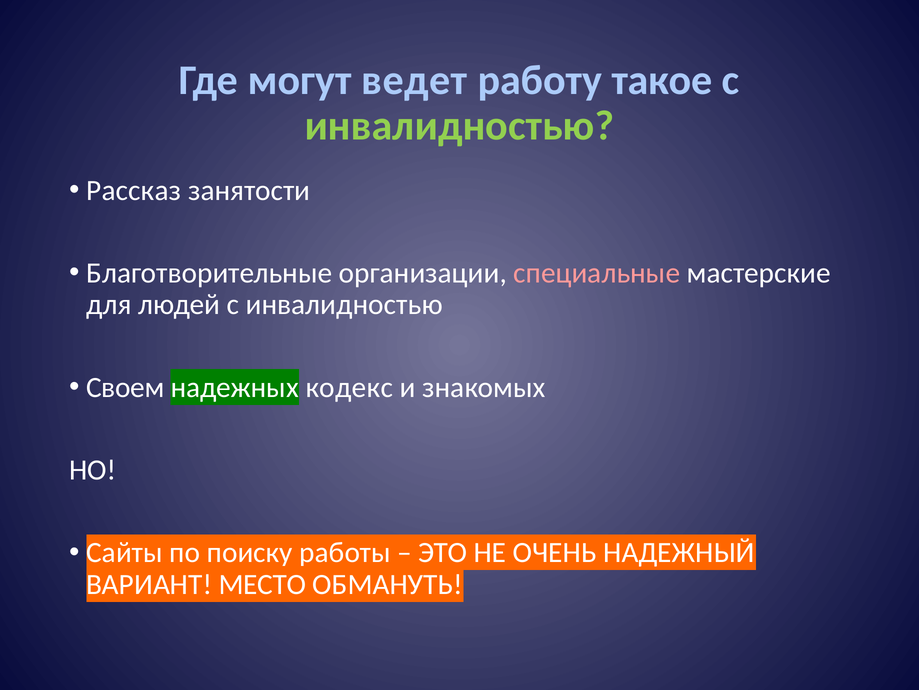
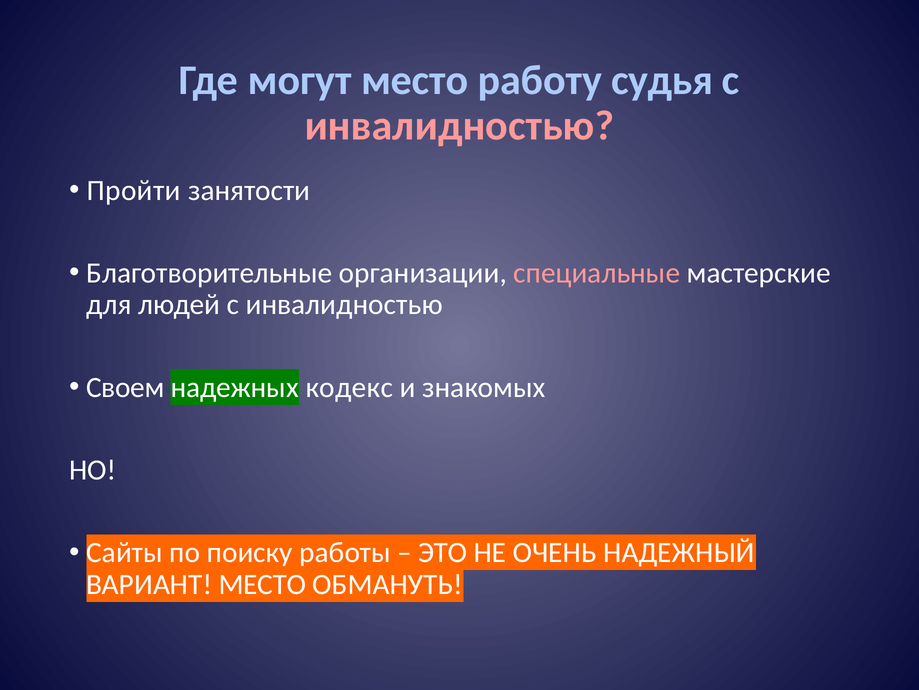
могут ведет: ведет -> место
такое: такое -> судья
инвалидностью at (459, 126) colour: light green -> pink
Рассказ: Рассказ -> Пройти
